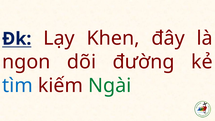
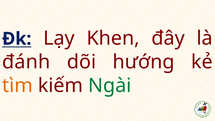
ngon: ngon -> đánh
đường: đường -> hướng
tìm colour: blue -> orange
